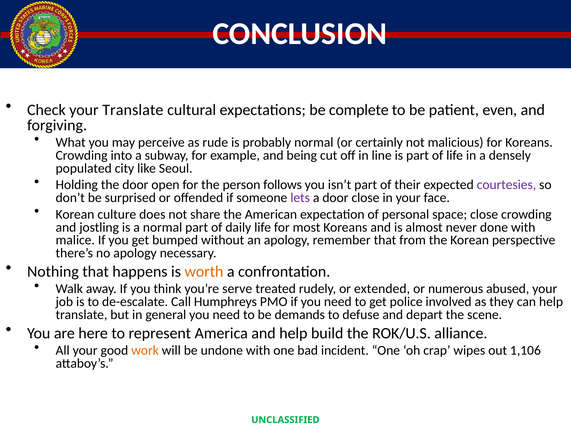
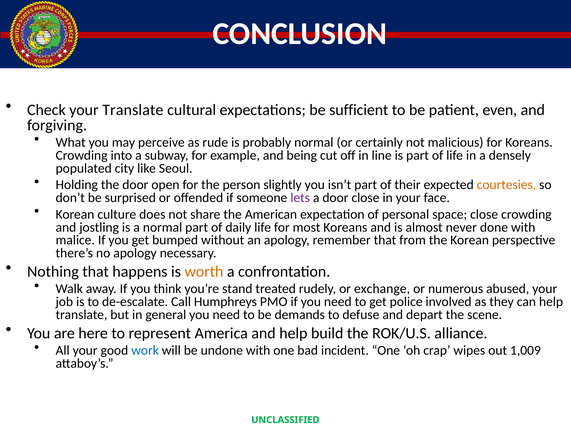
complete: complete -> sufficient
follows: follows -> slightly
courtesies colour: purple -> orange
serve: serve -> stand
extended: extended -> exchange
work colour: orange -> blue
1,106: 1,106 -> 1,009
